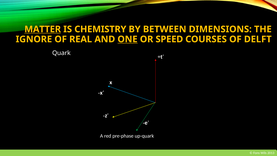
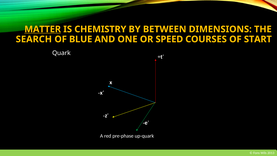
IGNORE: IGNORE -> SEARCH
REAL: REAL -> BLUE
ONE underline: present -> none
DELFT: DELFT -> START
